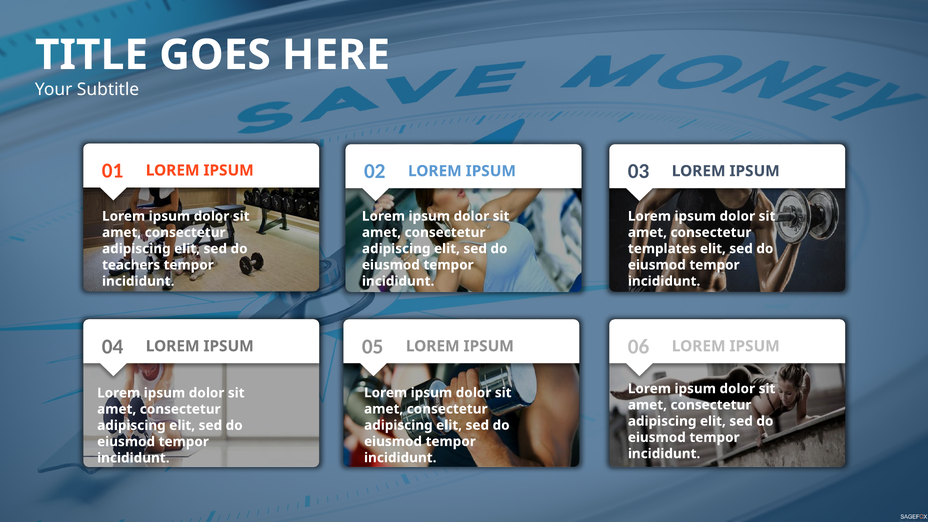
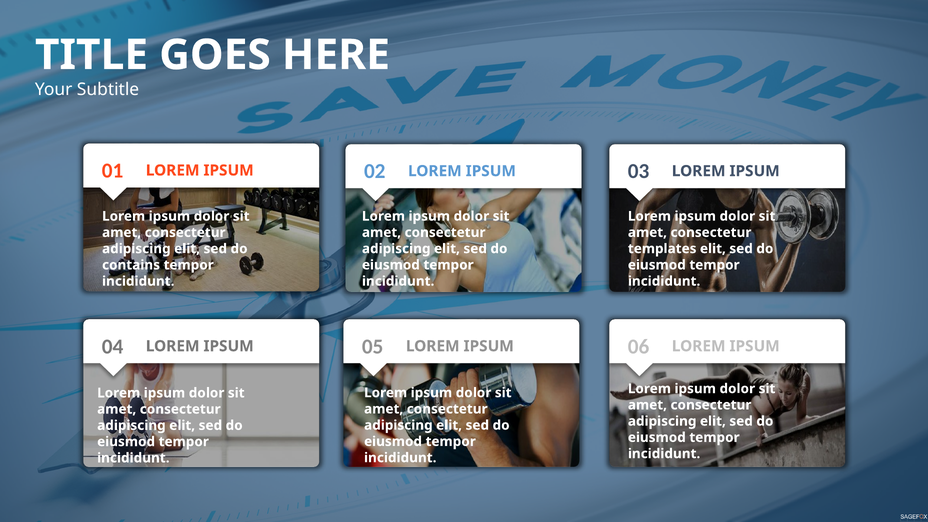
teachers: teachers -> contains
